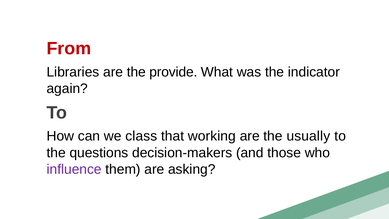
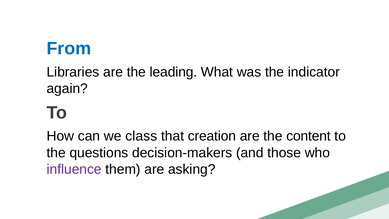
From colour: red -> blue
provide: provide -> leading
working: working -> creation
usually: usually -> content
